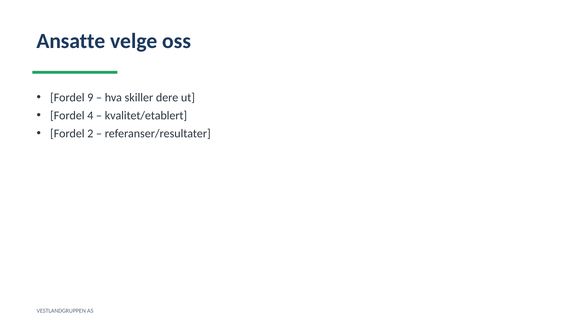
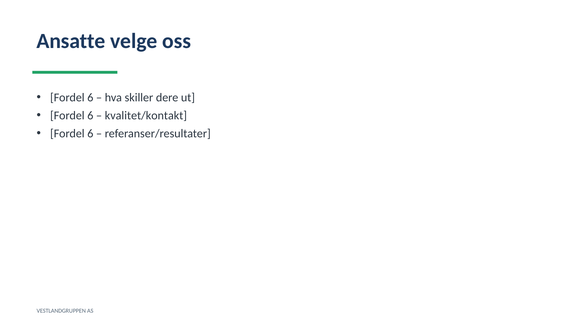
9 at (90, 98): 9 -> 6
4 at (90, 116): 4 -> 6
kvalitet/etablert: kvalitet/etablert -> kvalitet/kontakt
2 at (90, 134): 2 -> 6
